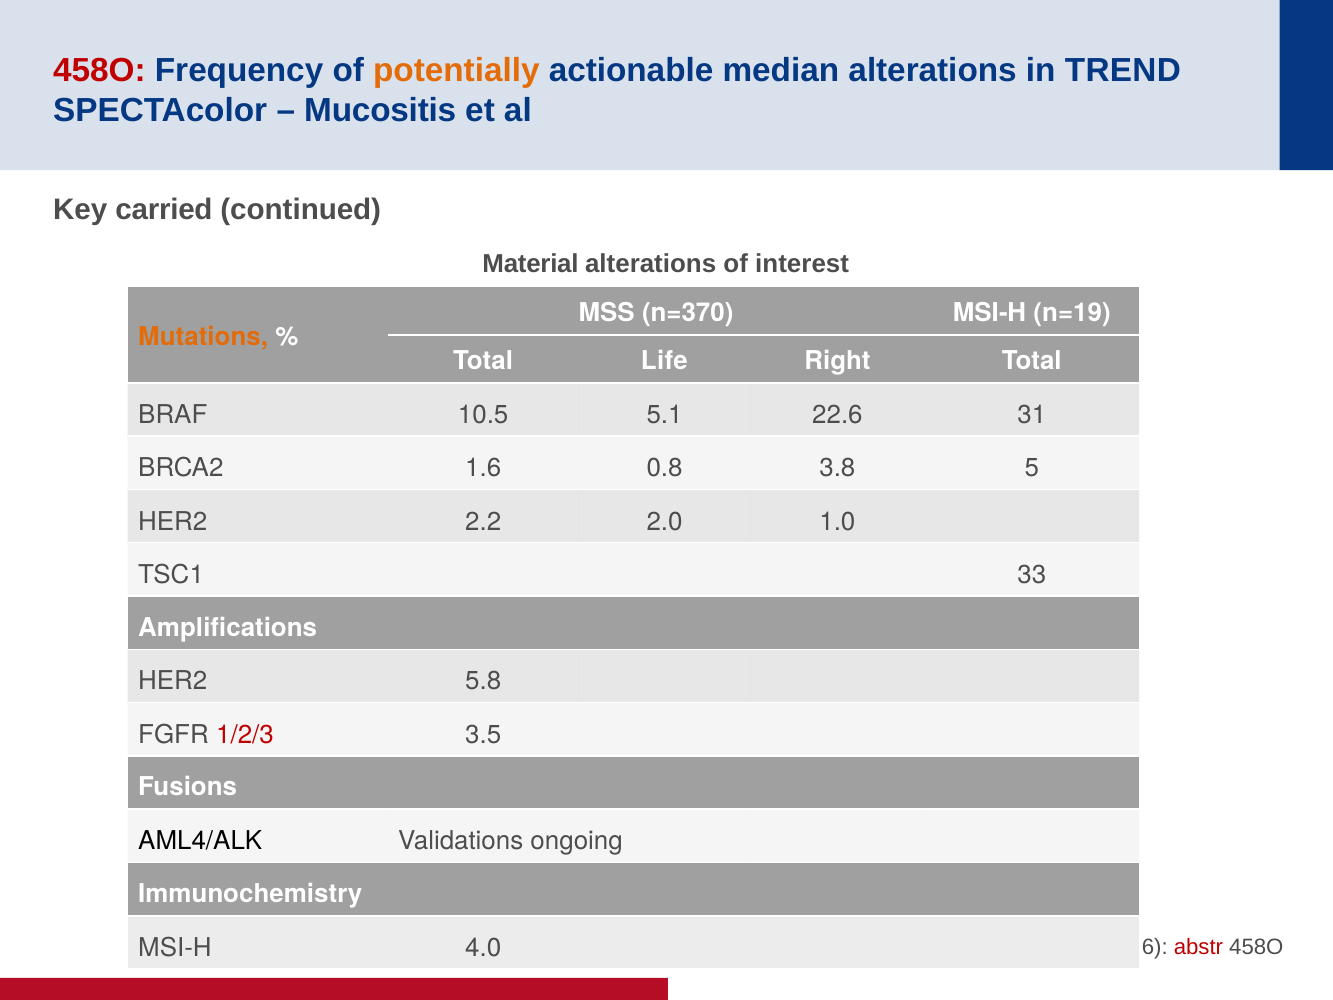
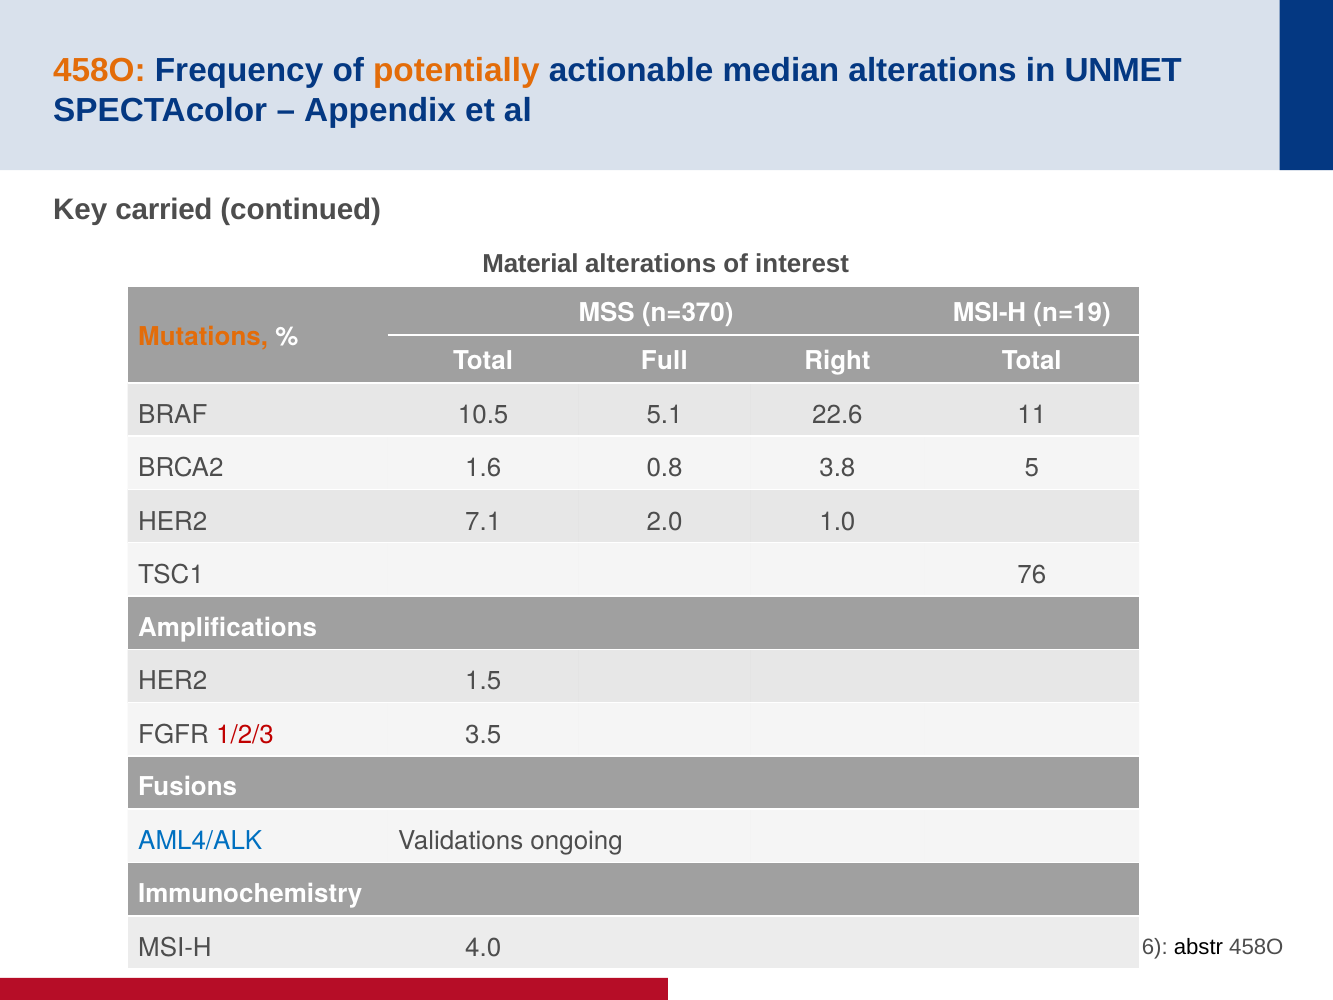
458O at (99, 71) colour: red -> orange
TREND: TREND -> UNMET
Mucositis: Mucositis -> Appendix
Life: Life -> Full
31: 31 -> 11
2.2: 2.2 -> 7.1
33: 33 -> 76
5.8: 5.8 -> 1.5
AML4/ALK colour: black -> blue
abstr colour: red -> black
